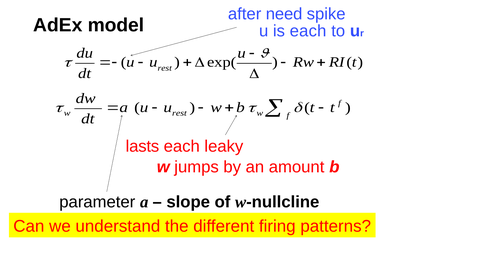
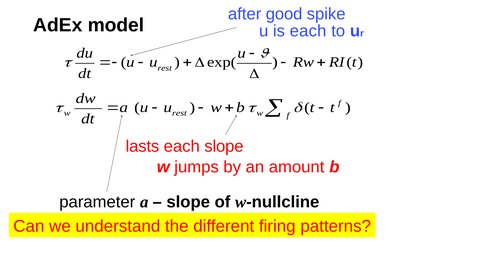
need: need -> good
each leaky: leaky -> slope
